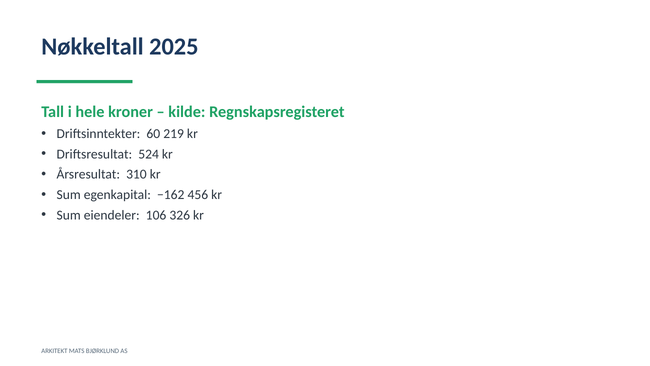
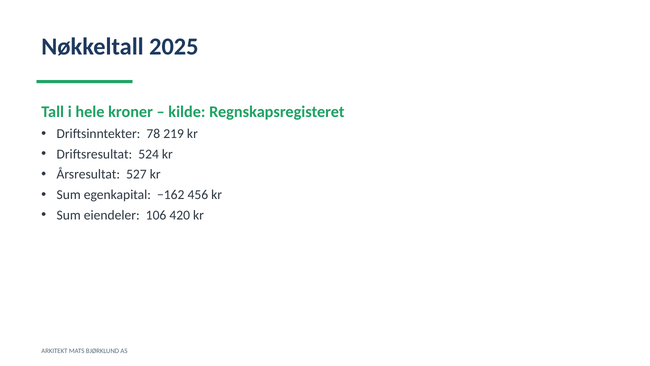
60: 60 -> 78
310: 310 -> 527
326: 326 -> 420
